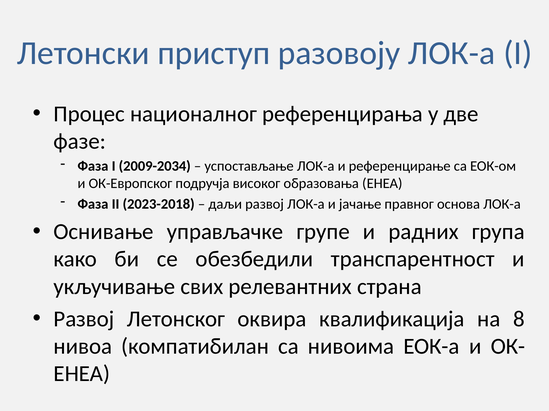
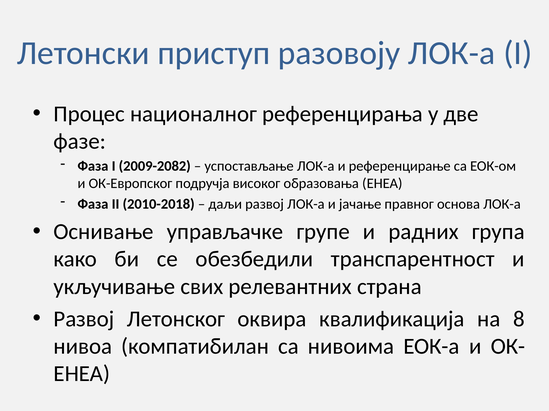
2009-2034: 2009-2034 -> 2009-2082
2023-2018: 2023-2018 -> 2010-2018
